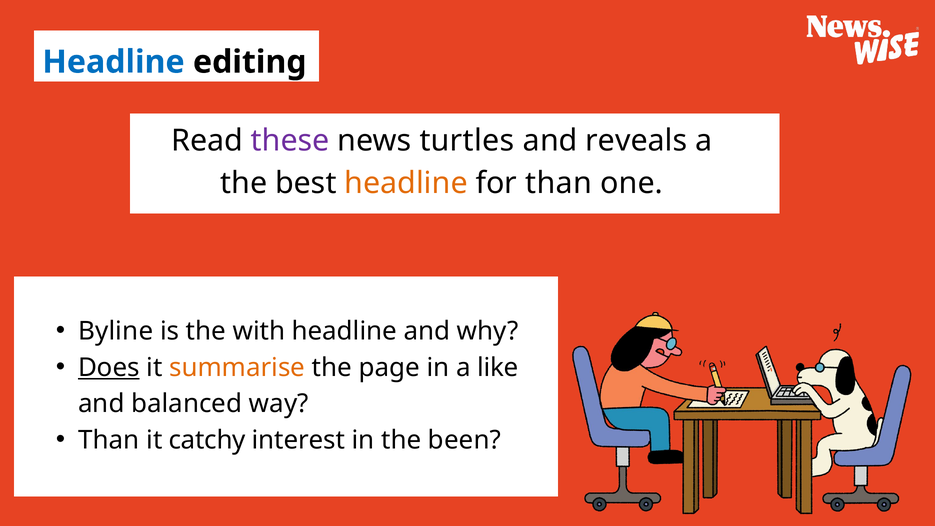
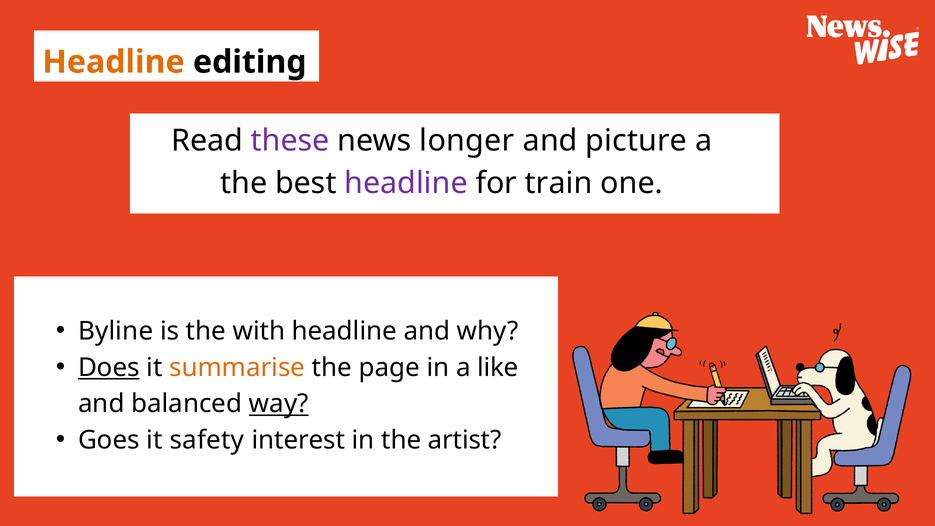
Headline at (113, 62) colour: blue -> orange
turtles: turtles -> longer
reveals: reveals -> picture
headline at (406, 183) colour: orange -> purple
for than: than -> train
way underline: none -> present
Than at (109, 440): Than -> Goes
catchy: catchy -> safety
been: been -> artist
